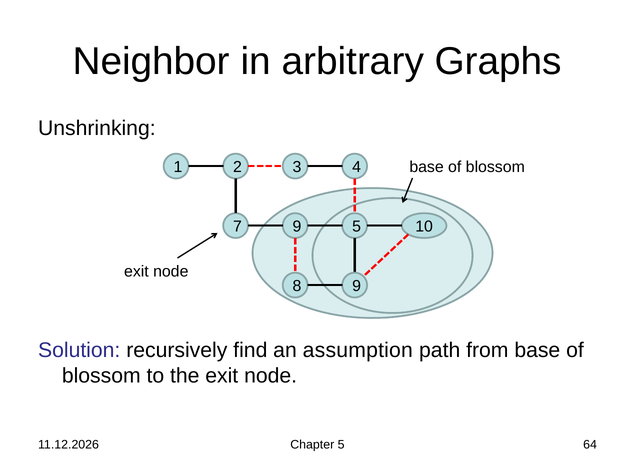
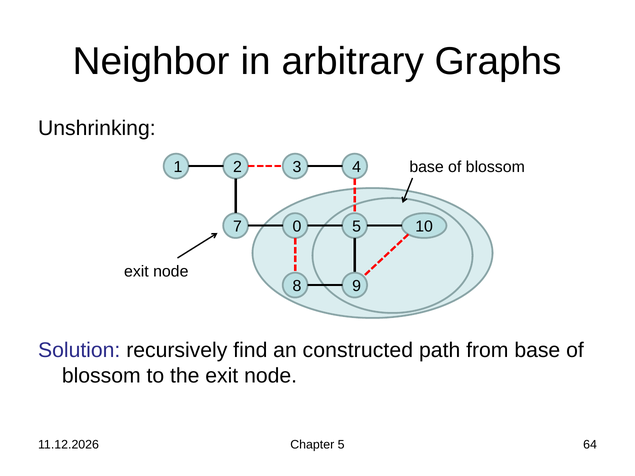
7 9: 9 -> 0
assumption: assumption -> constructed
